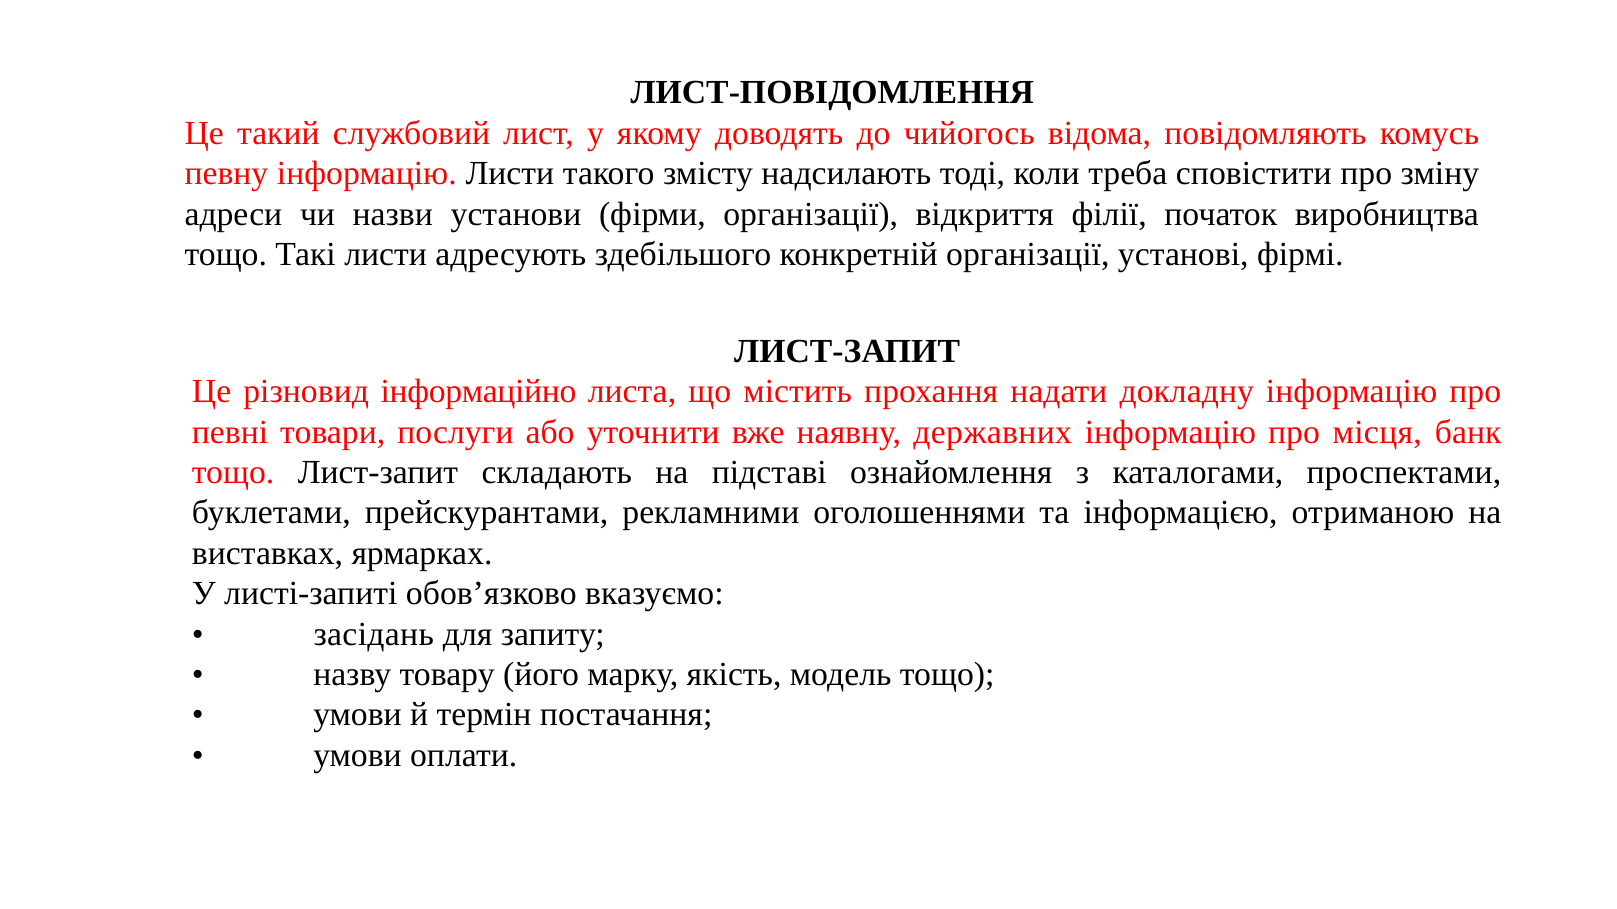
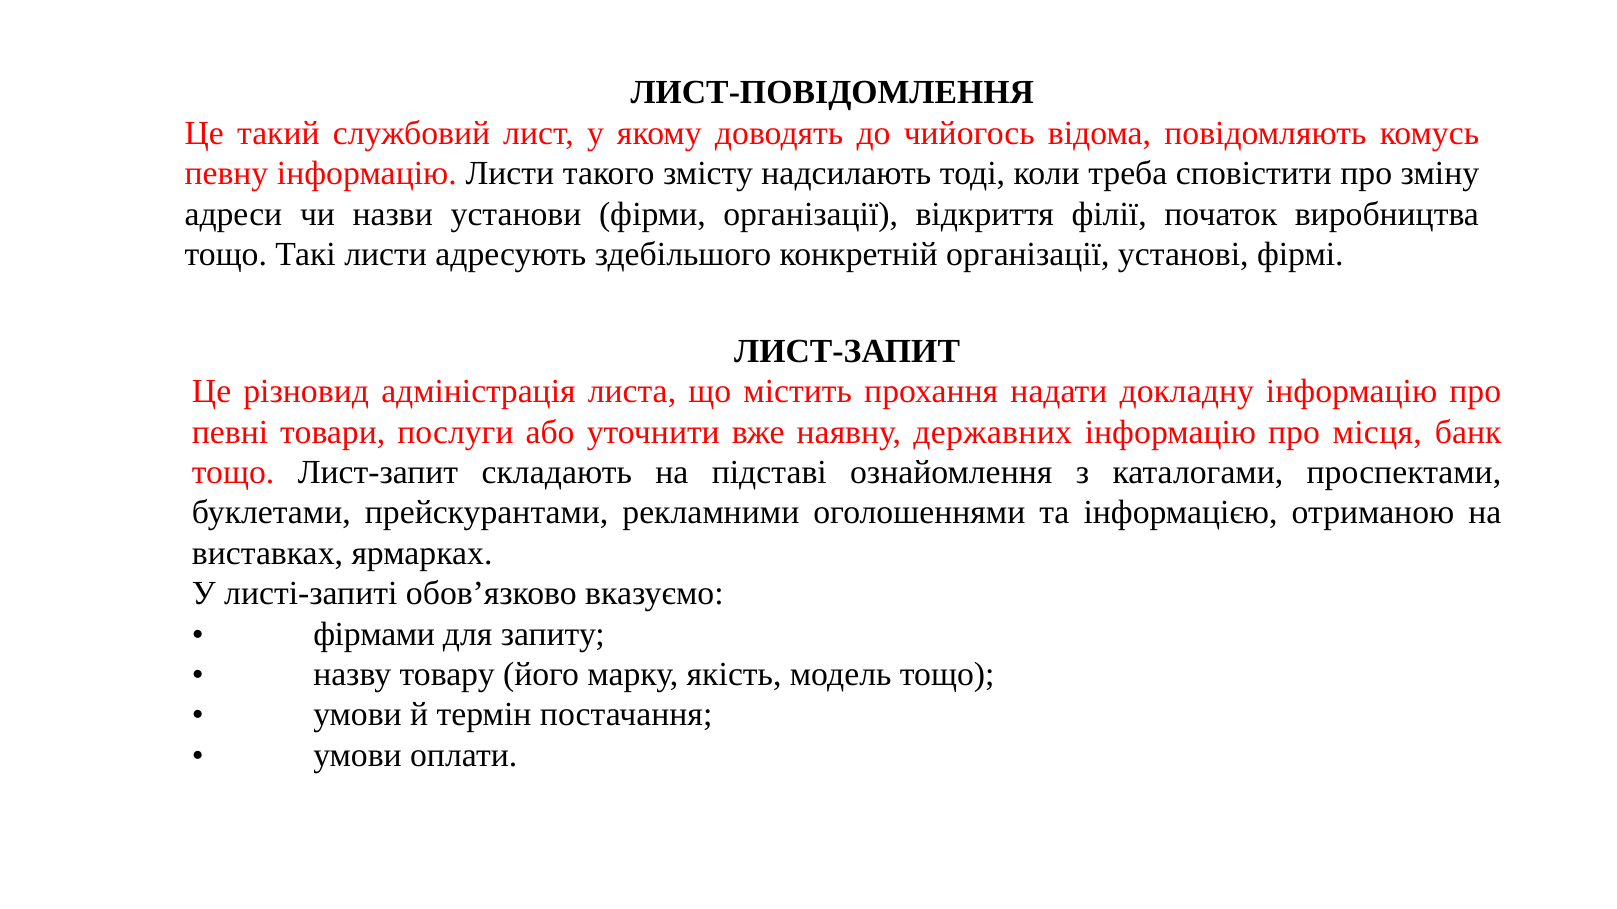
інформаційно: інформаційно -> адміністрація
засідань: засідань -> фірмами
